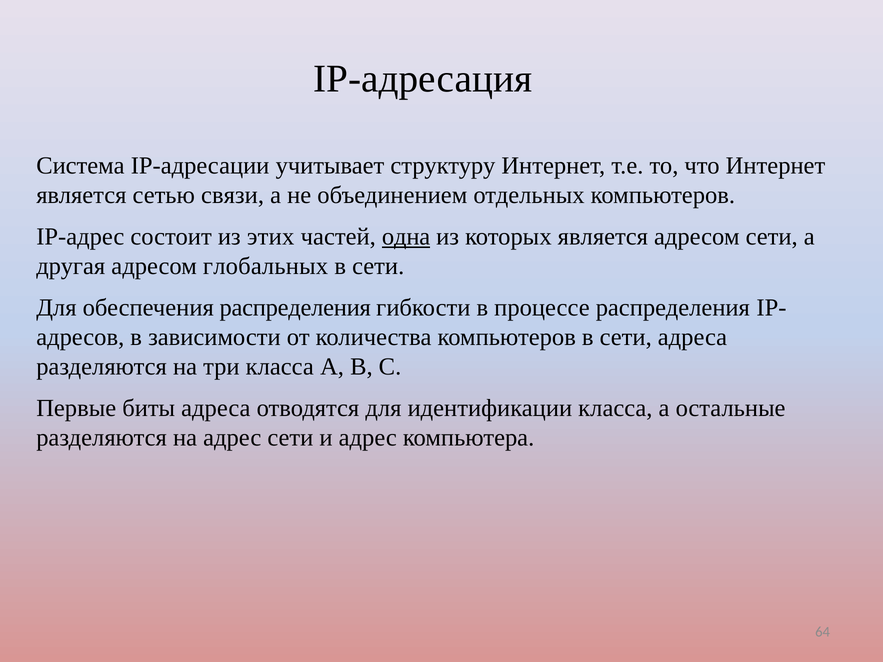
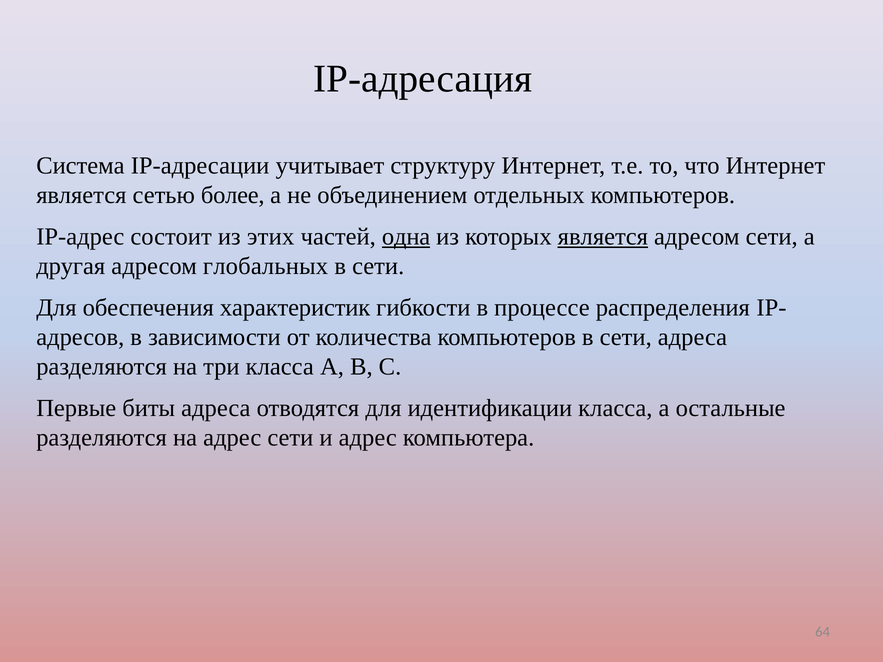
связи: связи -> более
является at (603, 237) underline: none -> present
обеспечения распределения: распределения -> характеристик
